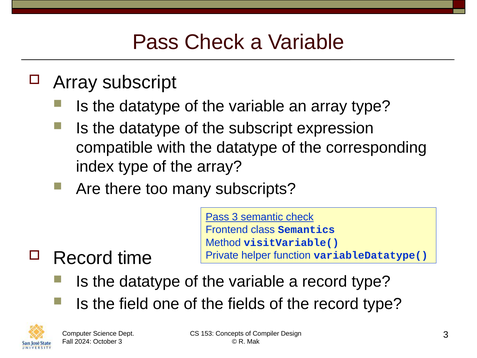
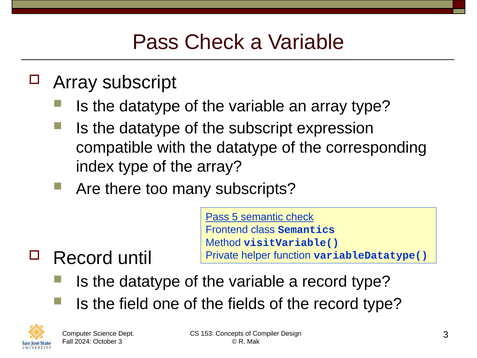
Pass 3: 3 -> 5
time: time -> until
